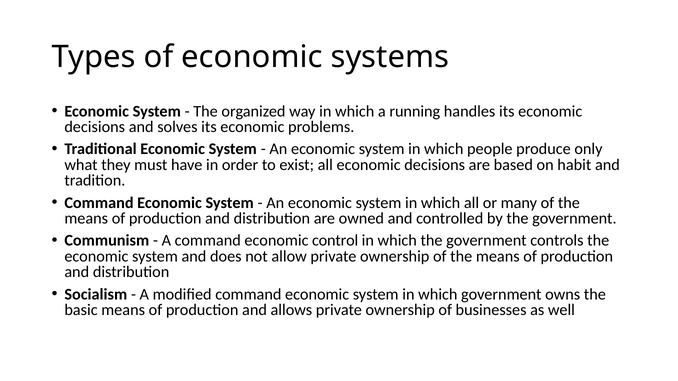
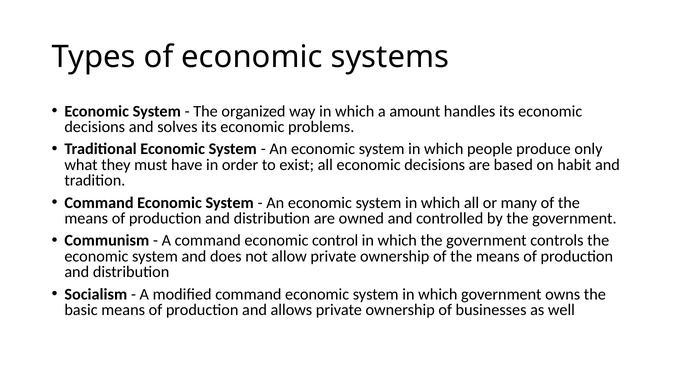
running: running -> amount
